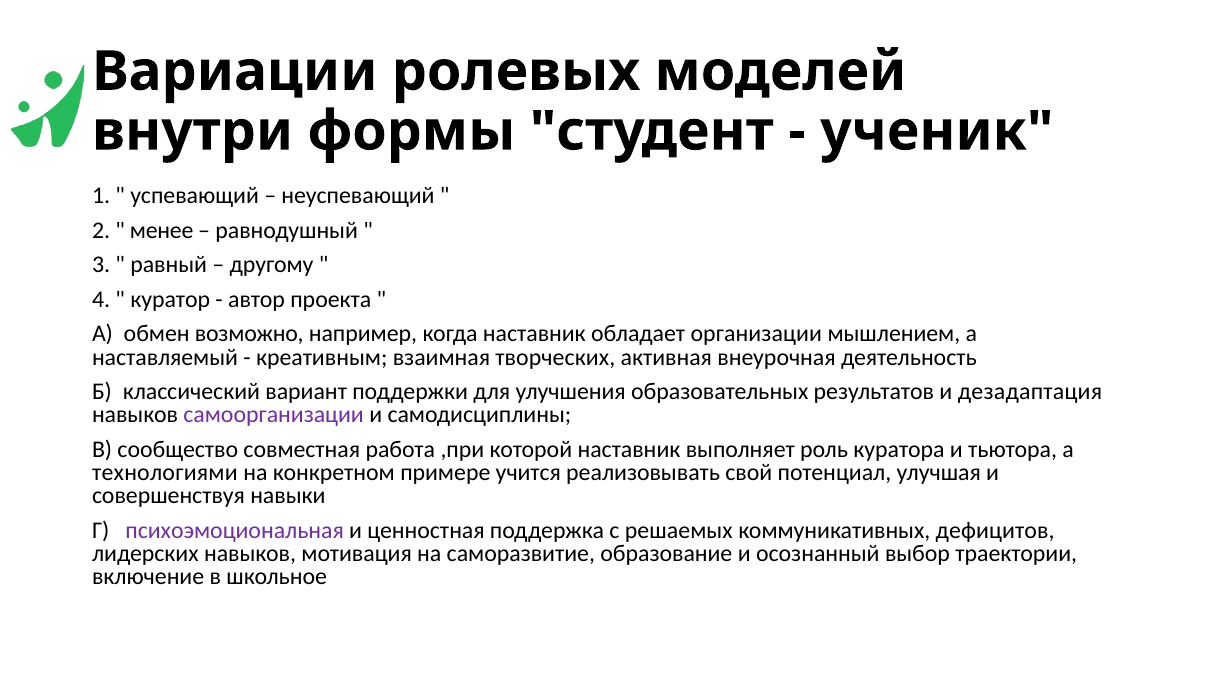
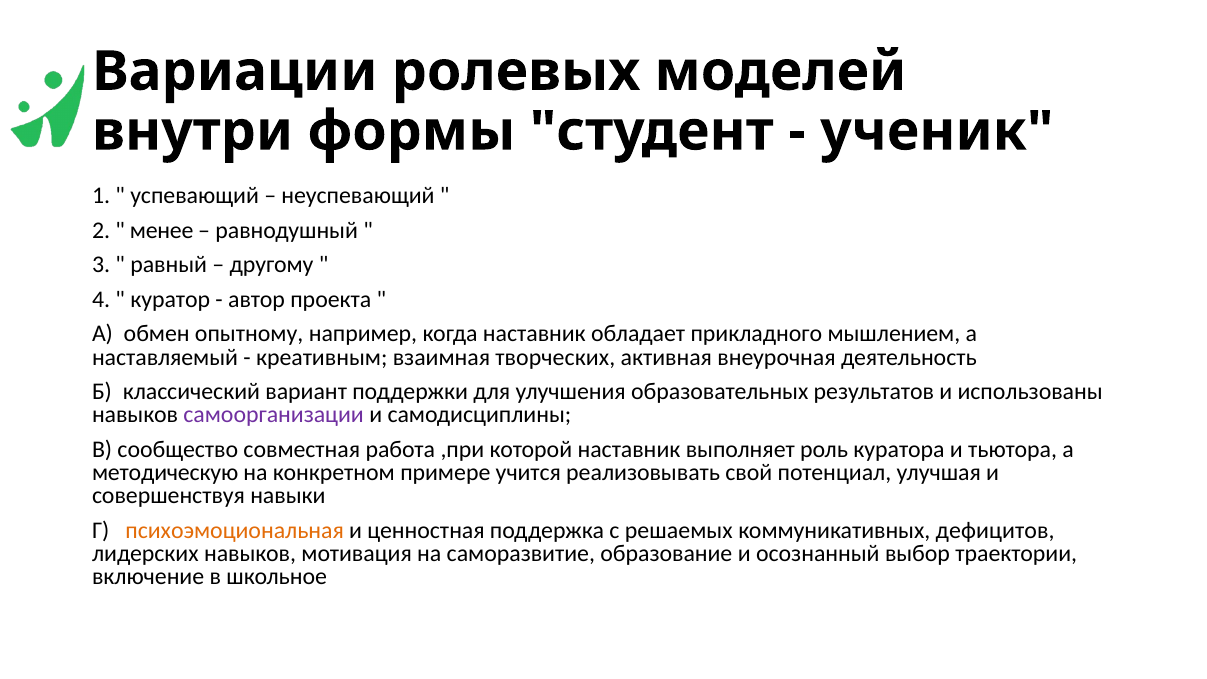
возможно: возможно -> опытному
организации: организации -> прикладного
дезадаптация: дезадаптация -> использованы
технологиями: технологиями -> методическую
психоэмоциональная colour: purple -> orange
